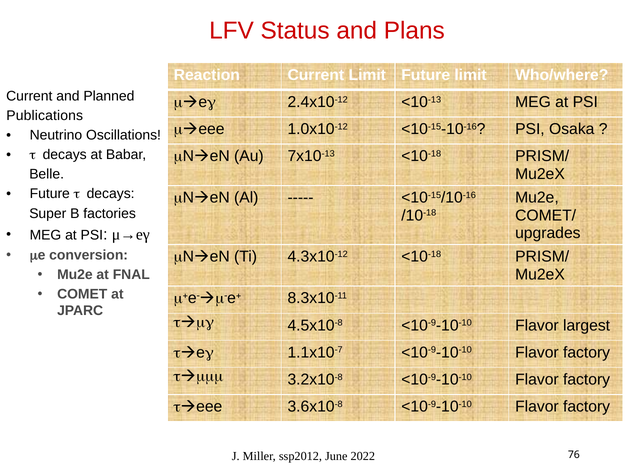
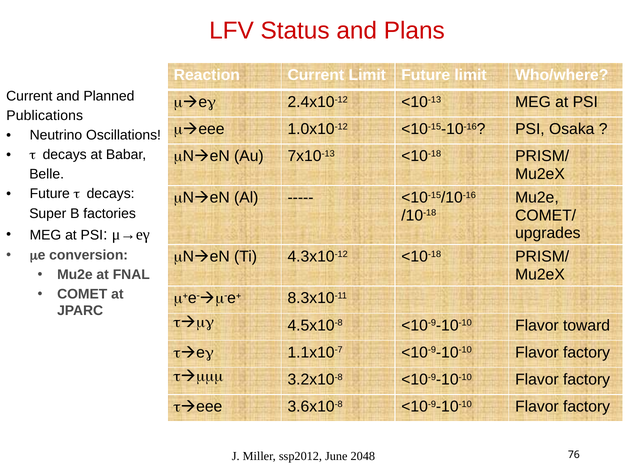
largest: largest -> toward
2022: 2022 -> 2048
